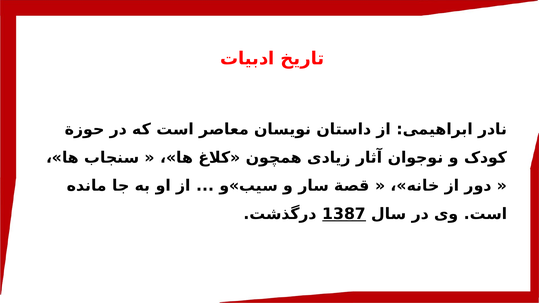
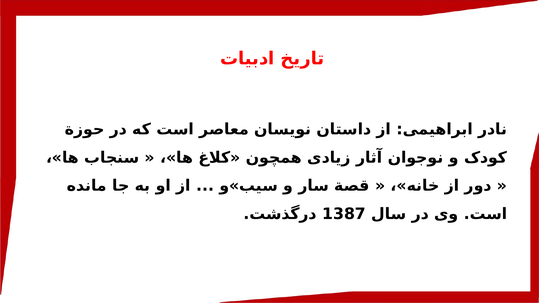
1387 underline: present -> none
